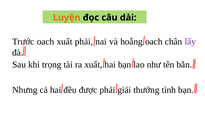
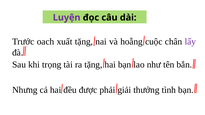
Luyện colour: orange -> purple
xuất phải: phải -> tặng
hoẵng oach: oach -> cuộc
ra xuất: xuất -> tặng
